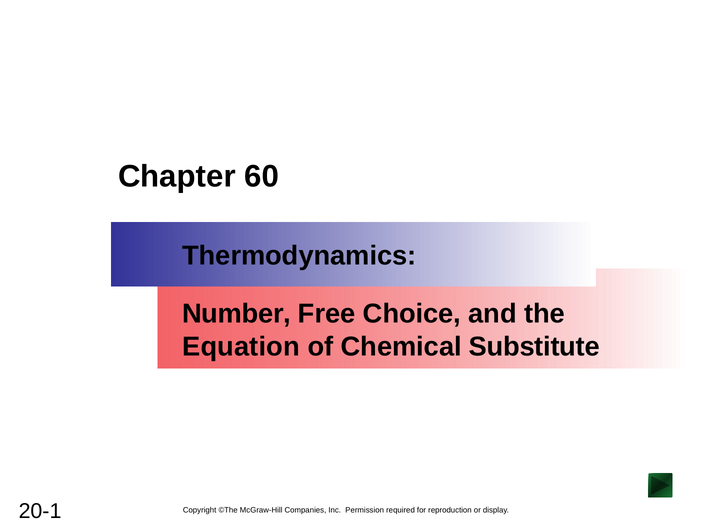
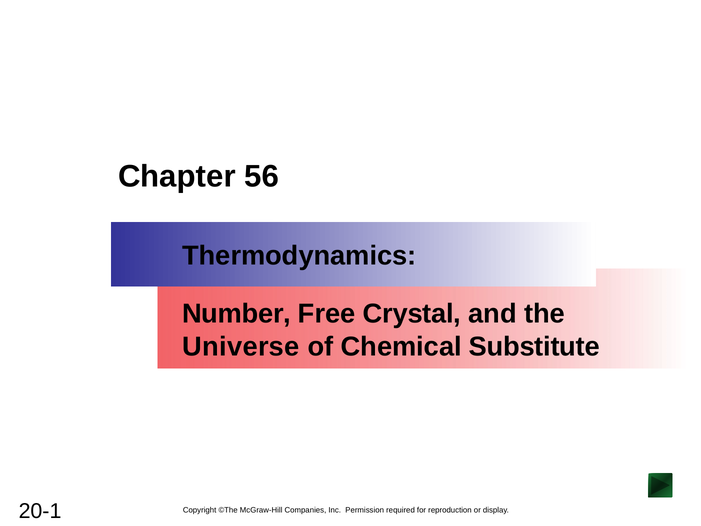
60: 60 -> 56
Choice: Choice -> Crystal
Equation: Equation -> Universe
